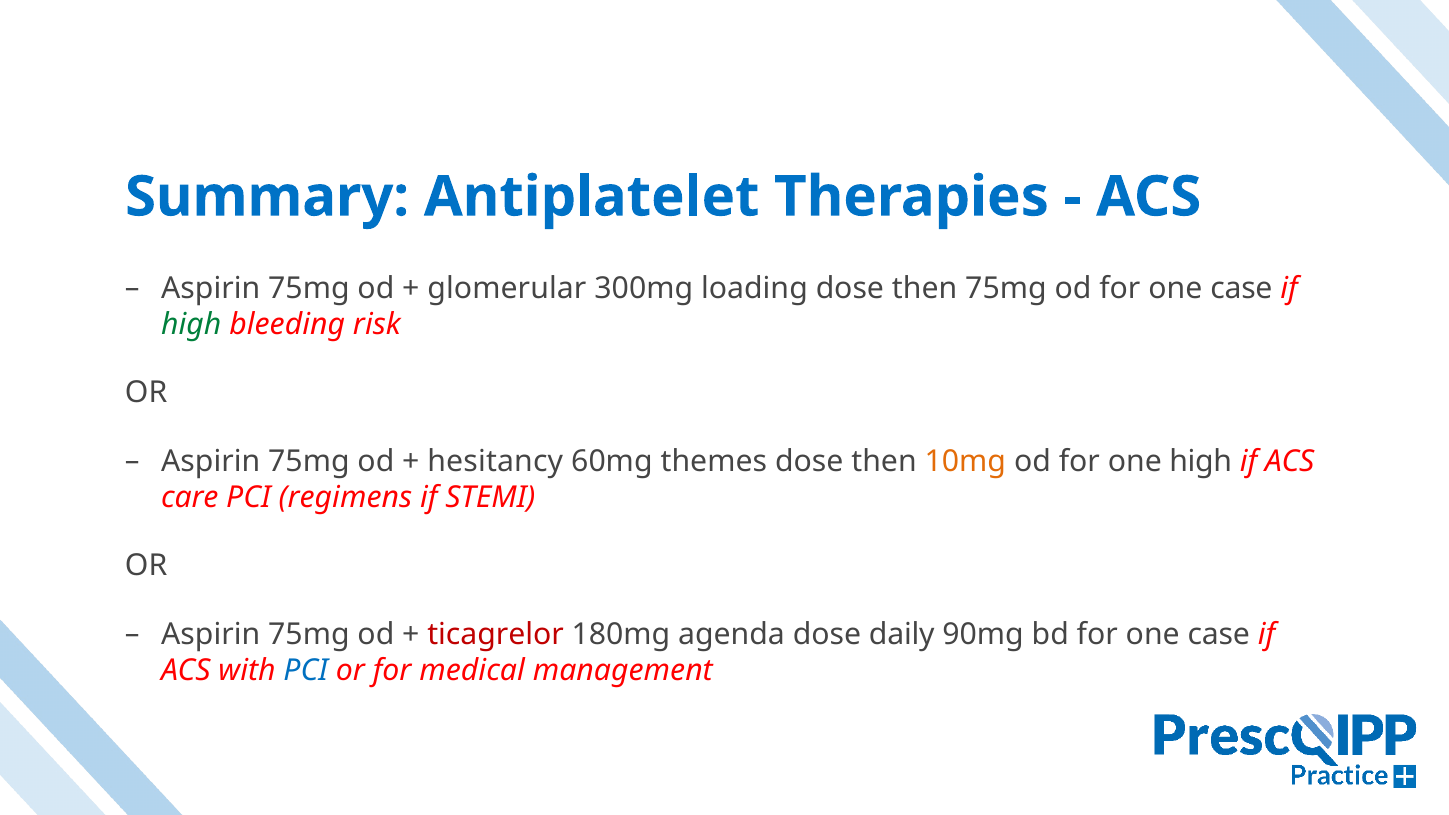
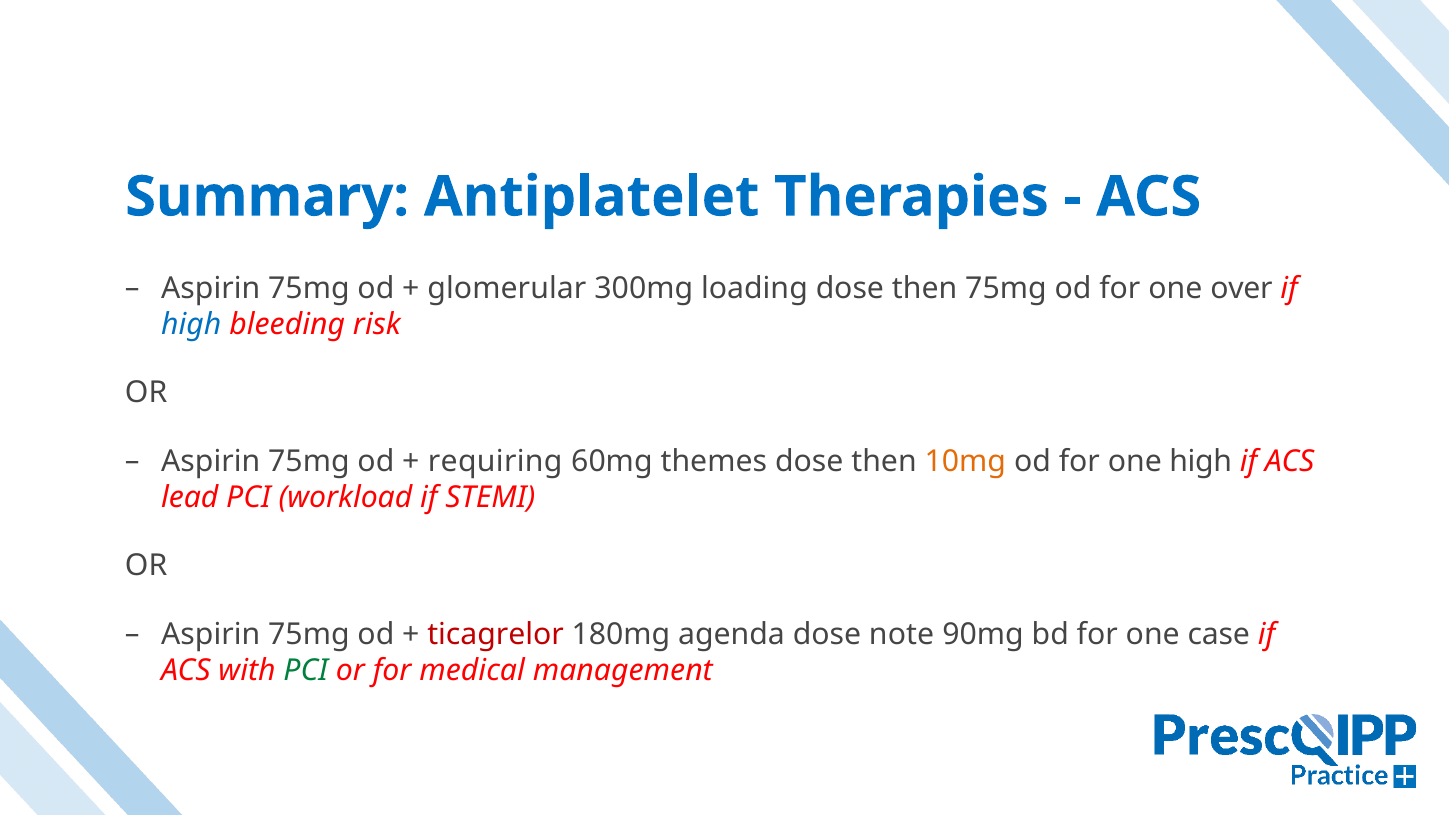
od for one case: case -> over
high at (191, 325) colour: green -> blue
hesitancy: hesitancy -> requiring
care: care -> lead
regimens: regimens -> workload
daily: daily -> note
PCI at (306, 671) colour: blue -> green
